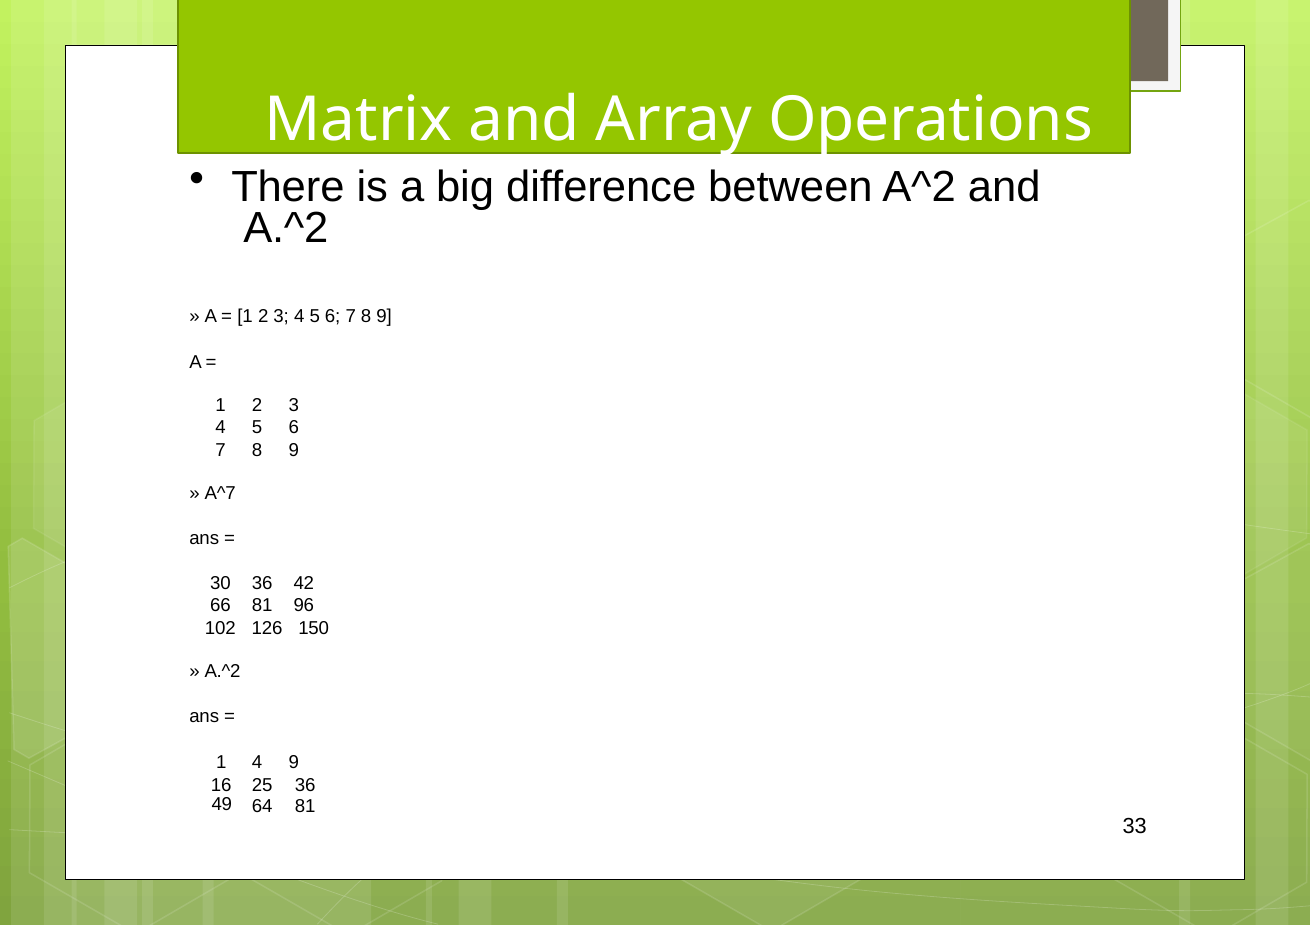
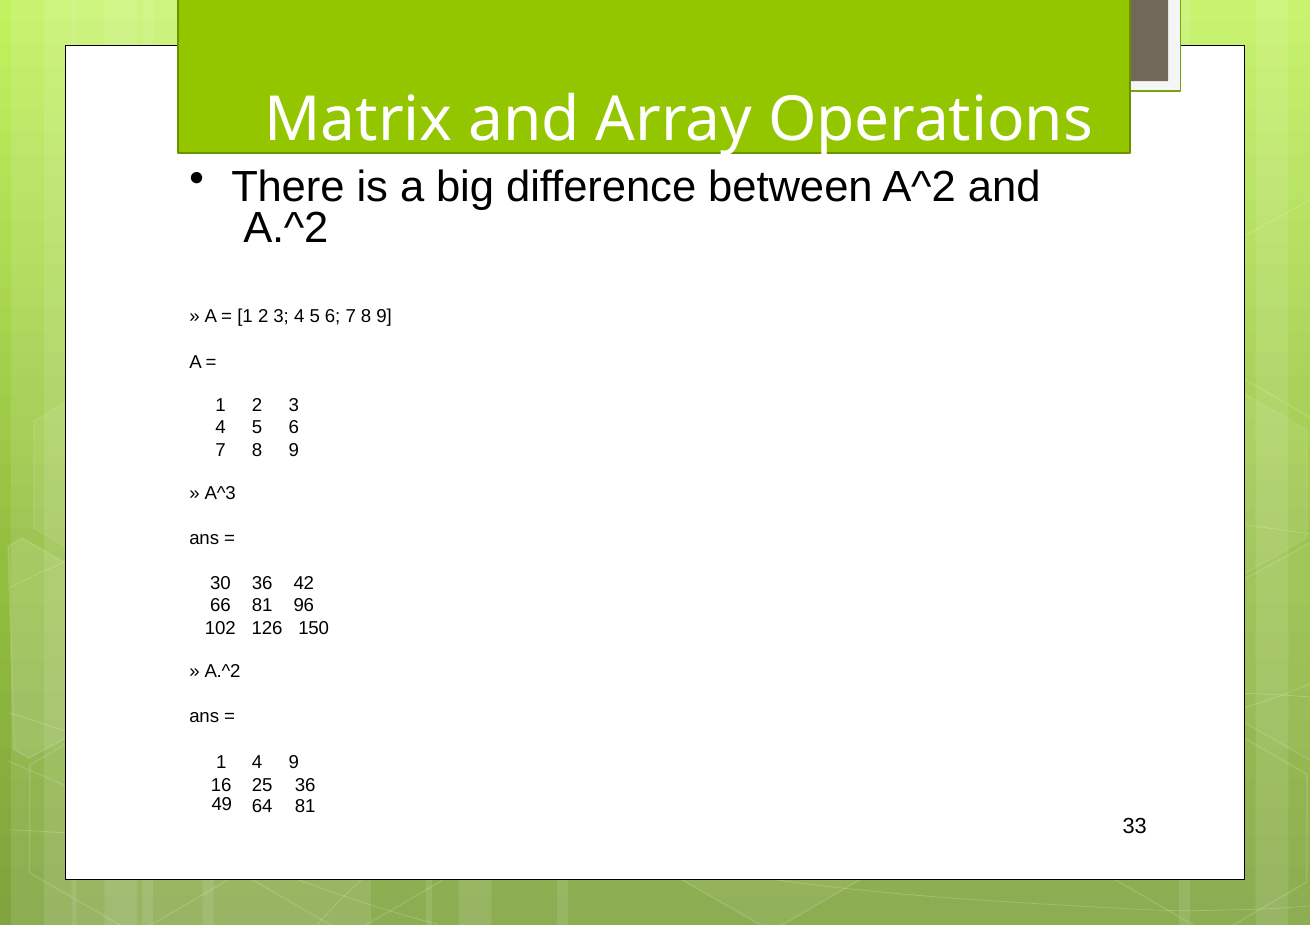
A^7: A^7 -> A^3
